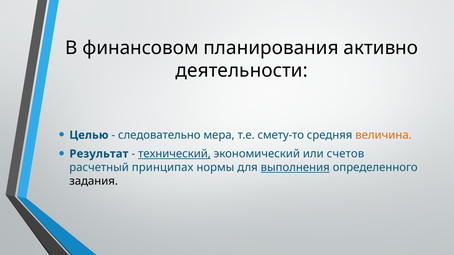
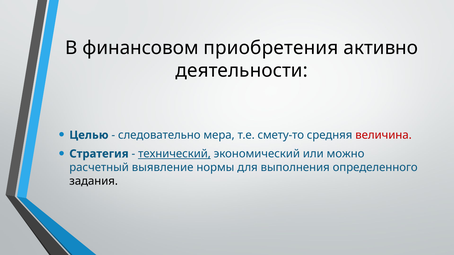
планирования: планирования -> приобретения
величина colour: orange -> red
Результат: Результат -> Стратегия
счетов: счетов -> можно
принципах: принципах -> выявление
выполнения underline: present -> none
